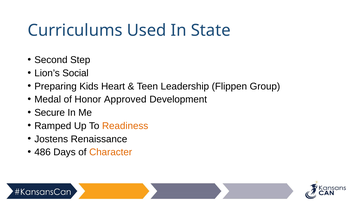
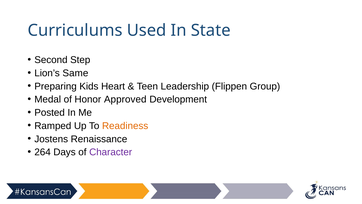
Social: Social -> Same
Secure: Secure -> Posted
486: 486 -> 264
Character colour: orange -> purple
